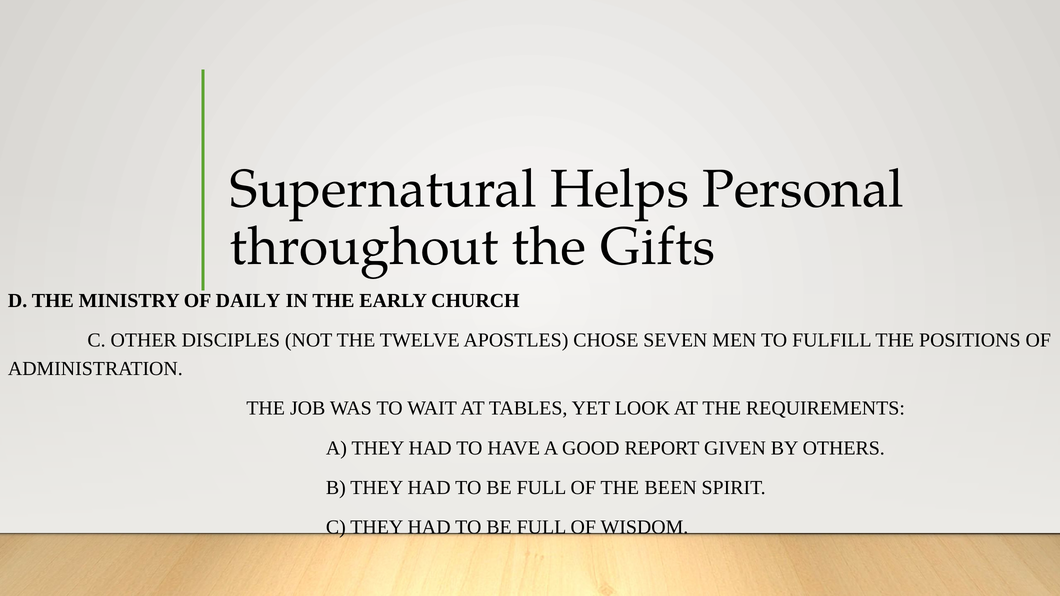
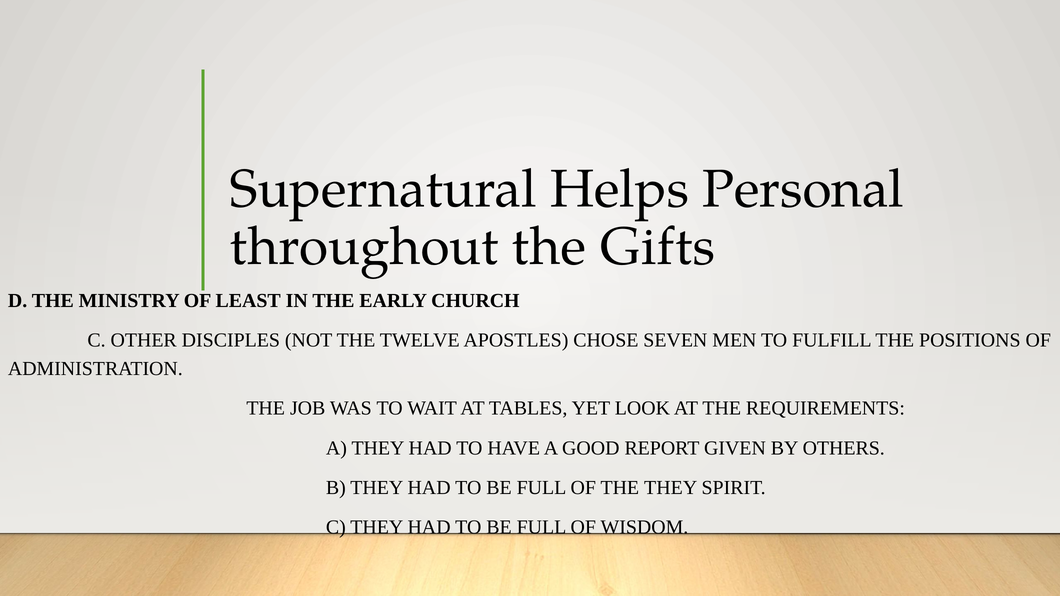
DAILY: DAILY -> LEAST
THE BEEN: BEEN -> THEY
